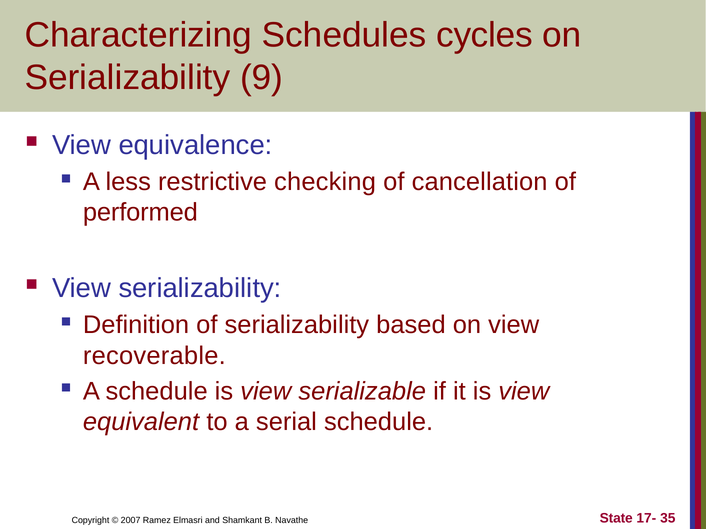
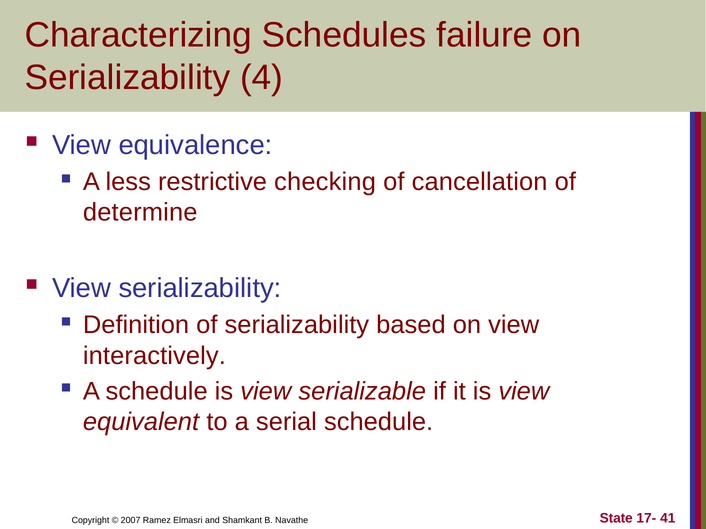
cycles: cycles -> failure
9: 9 -> 4
performed: performed -> determine
recoverable: recoverable -> interactively
35: 35 -> 41
